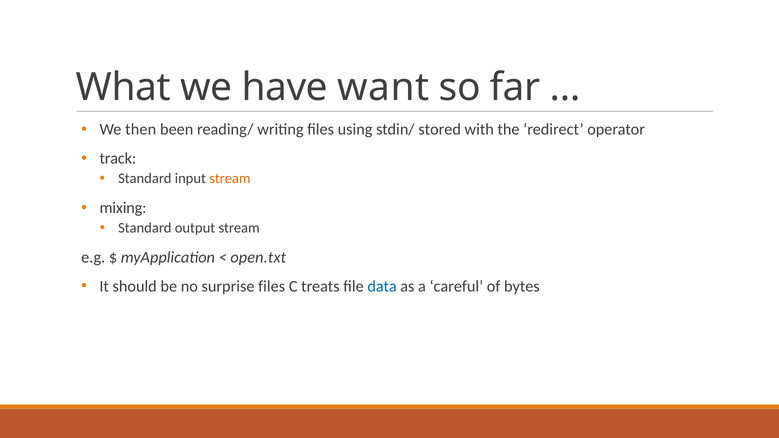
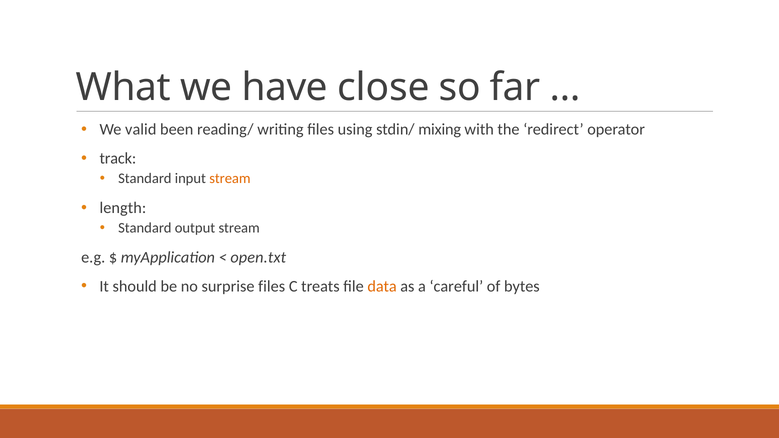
want: want -> close
then: then -> valid
stored: stored -> mixing
mixing: mixing -> length
data colour: blue -> orange
